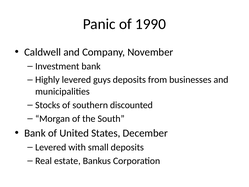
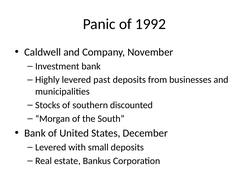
1990: 1990 -> 1992
guys: guys -> past
